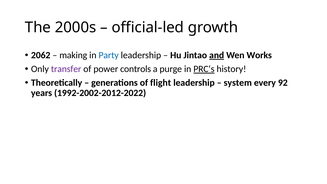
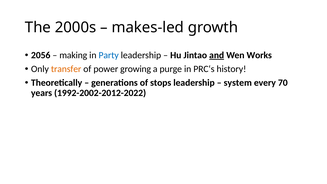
official-led: official-led -> makes-led
2062: 2062 -> 2056
transfer colour: purple -> orange
controls: controls -> growing
PRC‘s underline: present -> none
flight: flight -> stops
92: 92 -> 70
